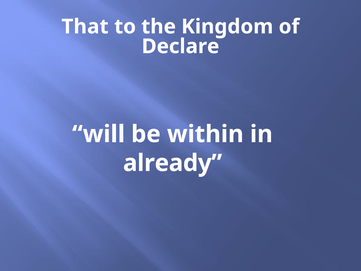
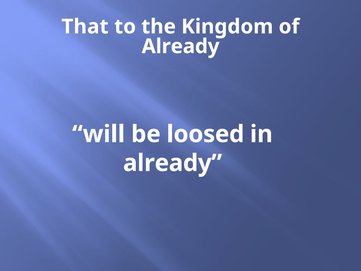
Declare at (180, 46): Declare -> Already
within: within -> loosed
